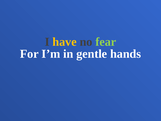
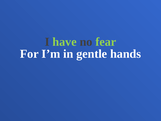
have colour: yellow -> light green
